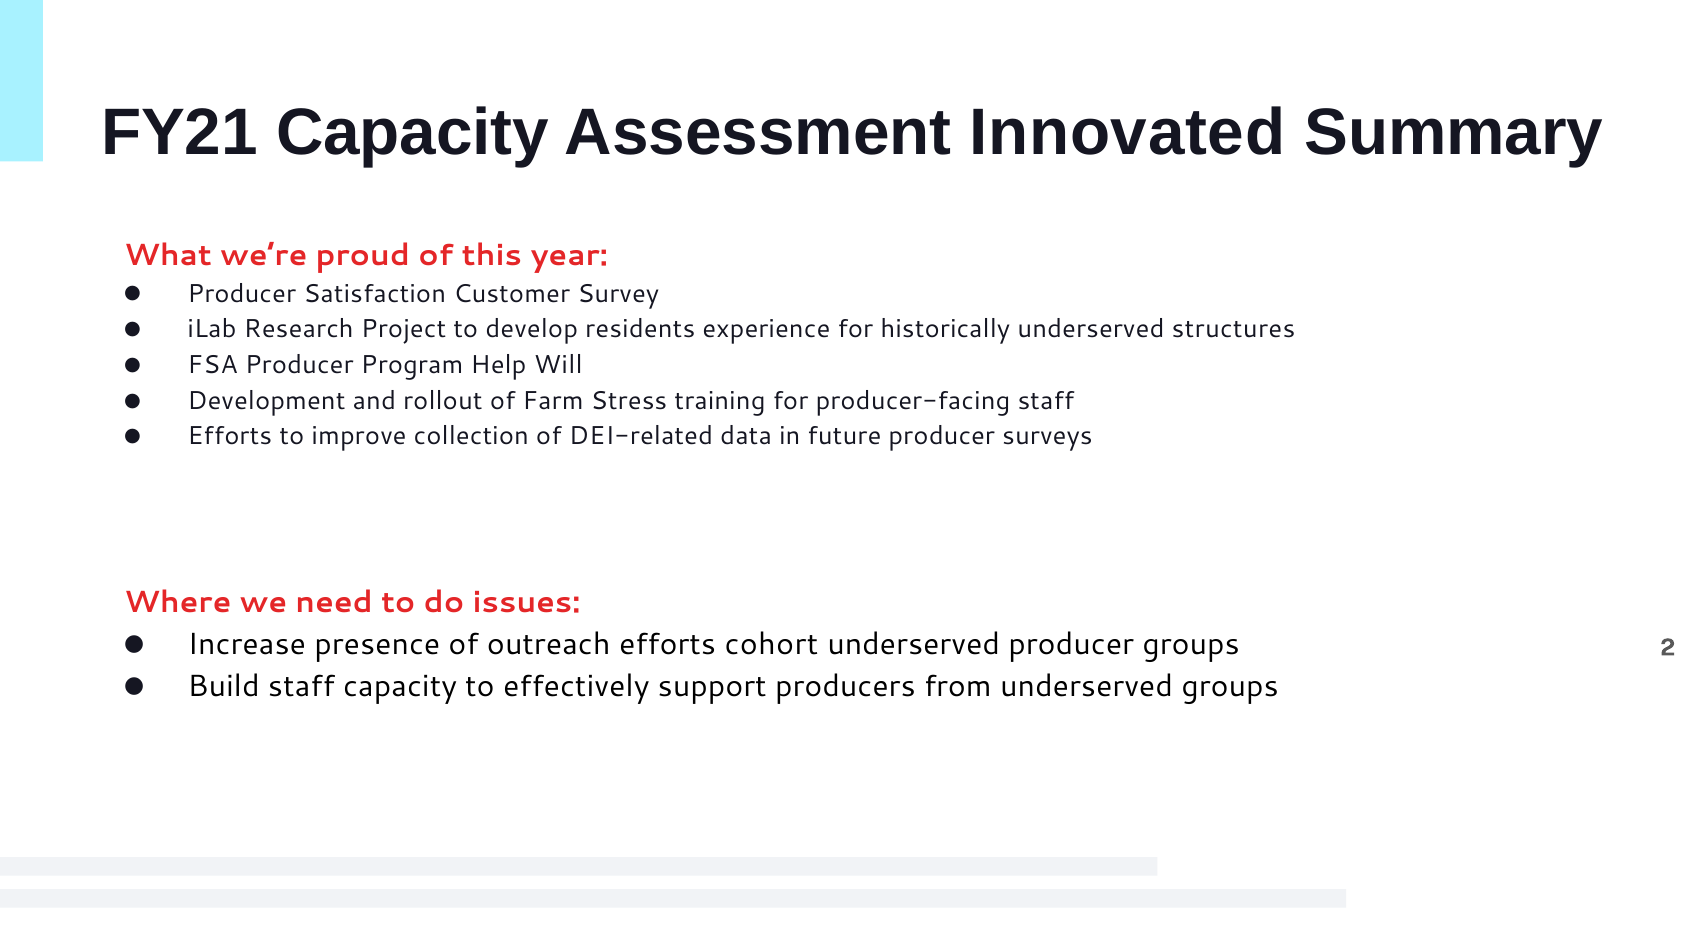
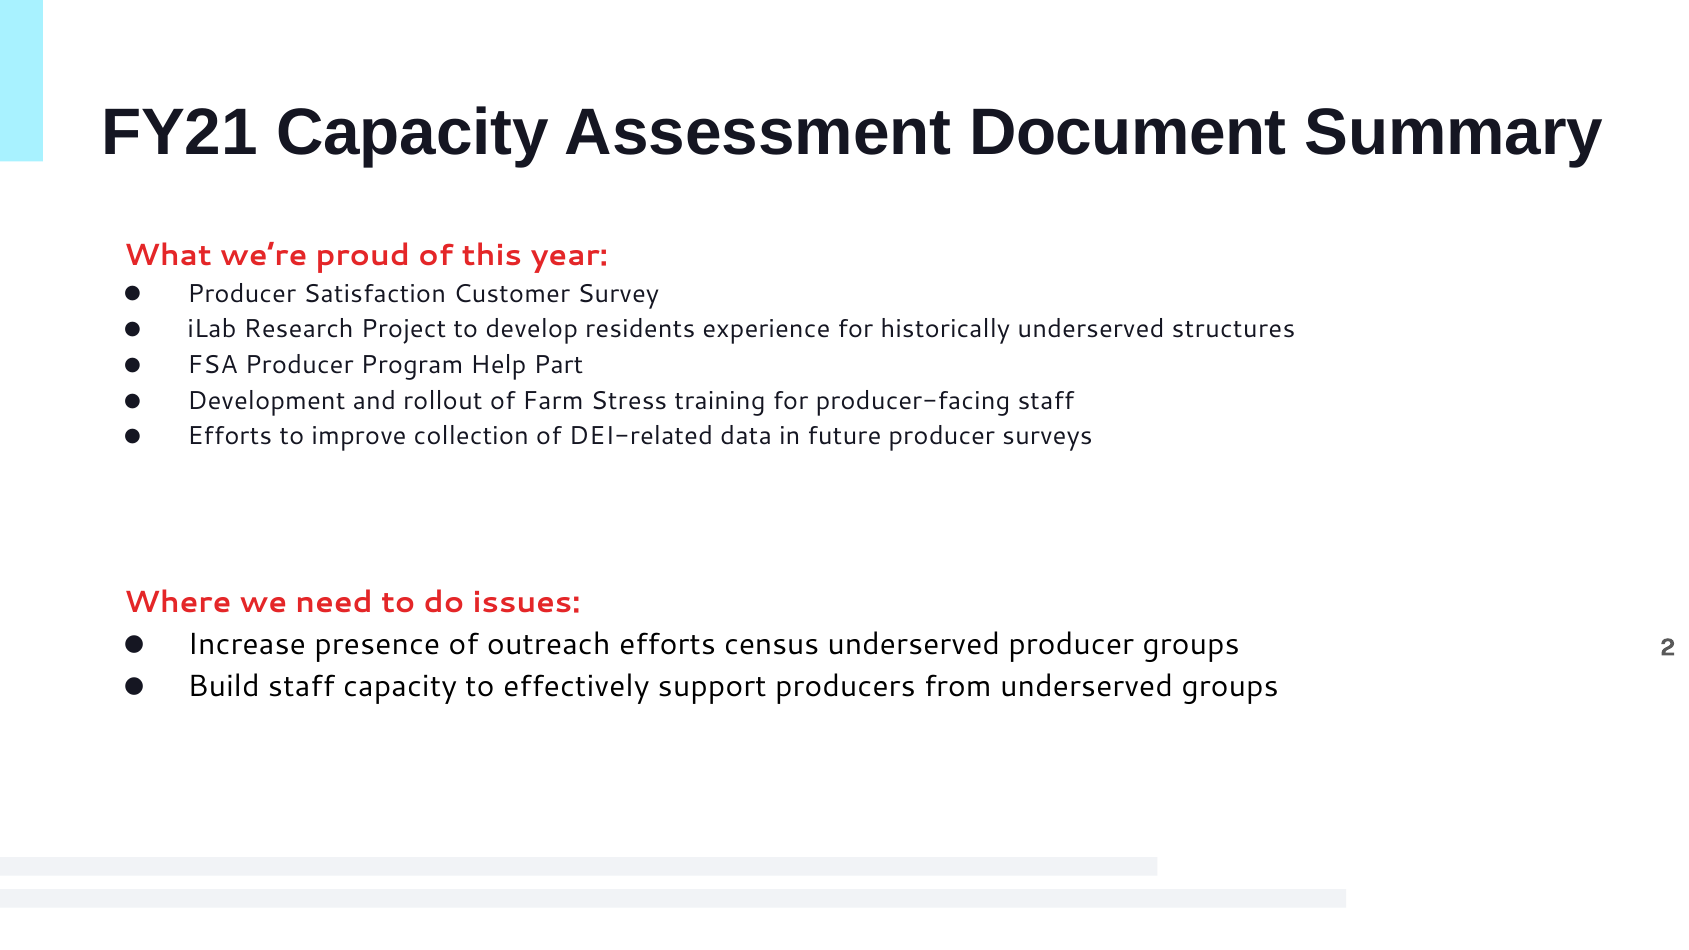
Innovated: Innovated -> Document
Will: Will -> Part
cohort: cohort -> census
